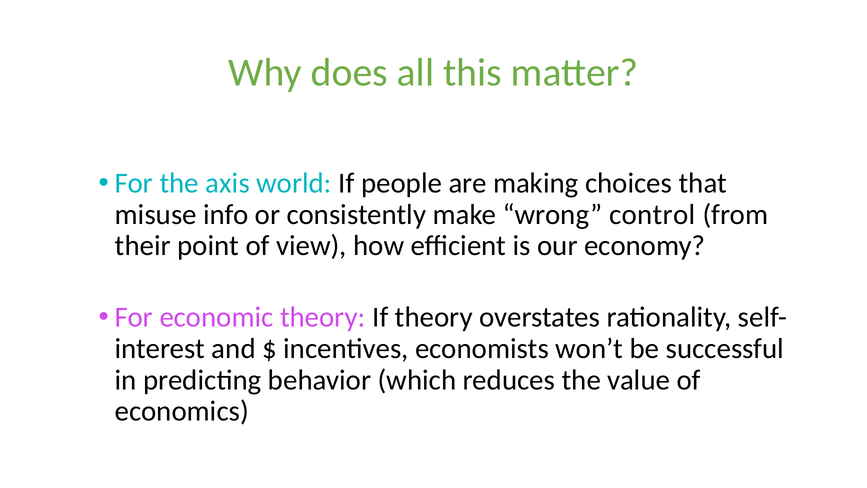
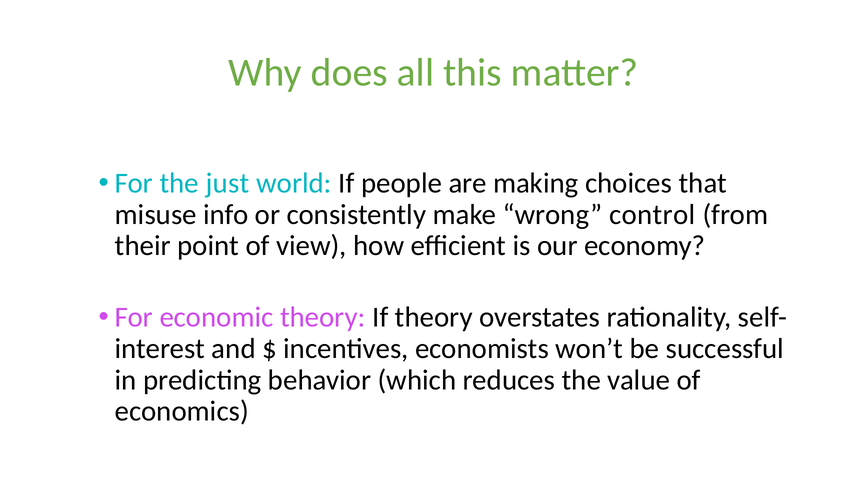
axis: axis -> just
